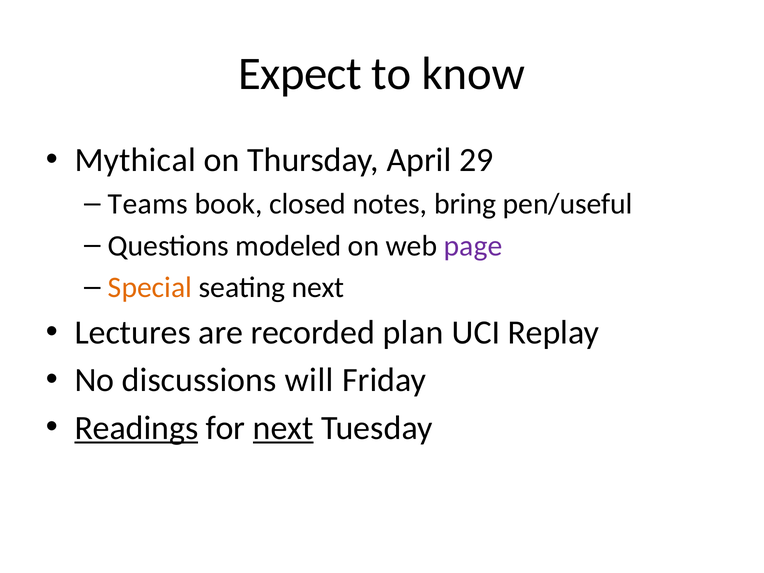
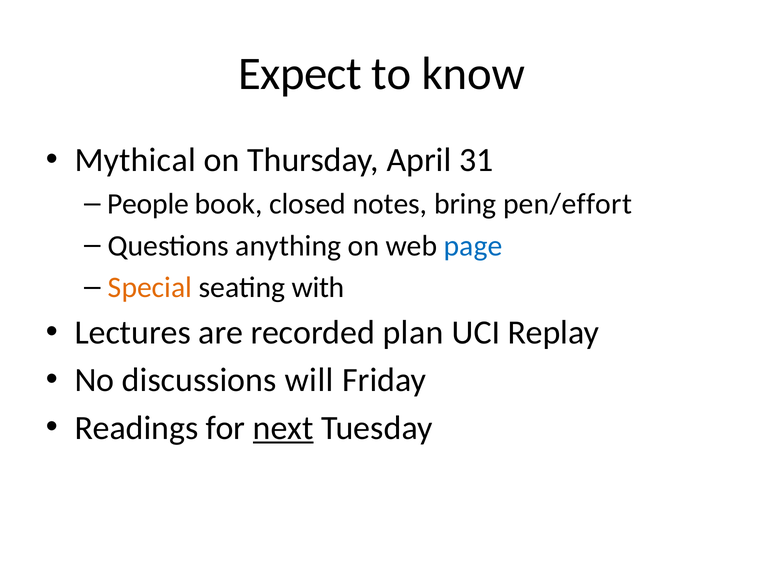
29: 29 -> 31
Teams: Teams -> People
pen/useful: pen/useful -> pen/effort
modeled: modeled -> anything
page colour: purple -> blue
seating next: next -> with
Readings underline: present -> none
